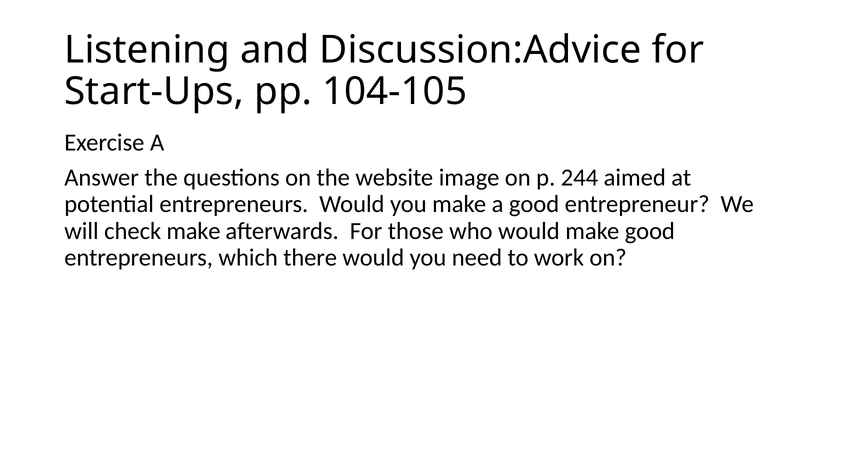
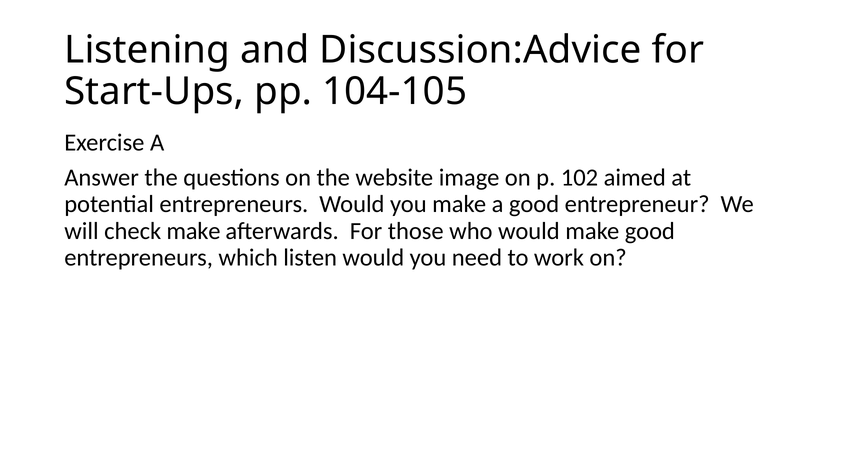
244: 244 -> 102
there: there -> listen
